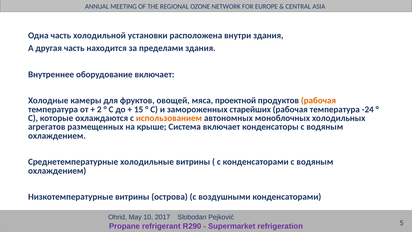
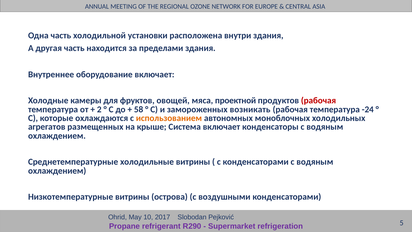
рабочая at (319, 101) colour: orange -> red
15: 15 -> 58
старейших: старейших -> возникать
